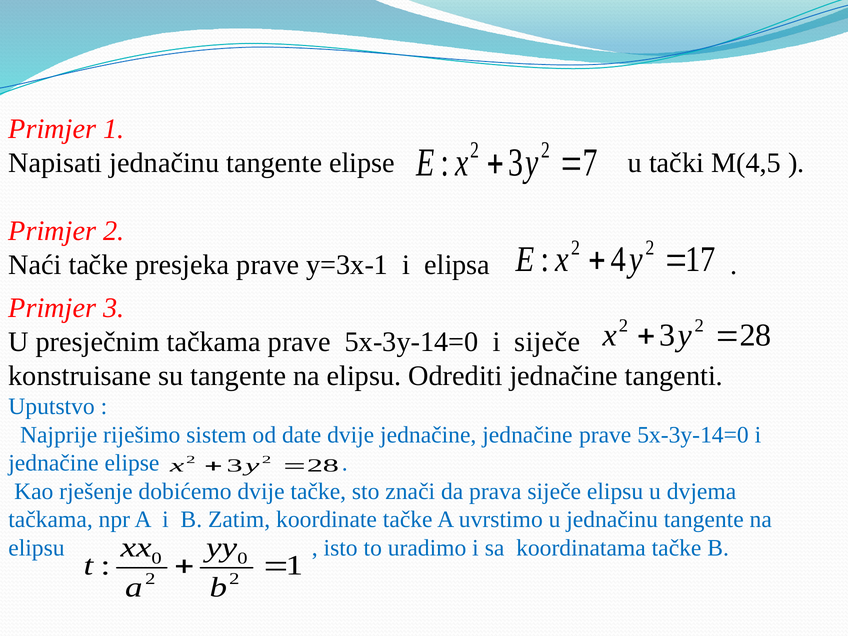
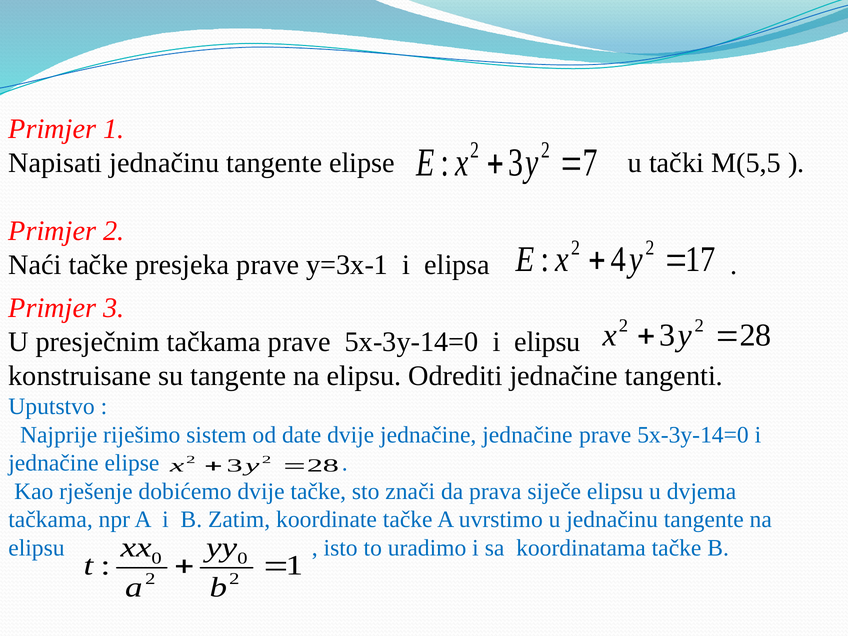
M(4,5: M(4,5 -> M(5,5
i siječe: siječe -> elipsu
